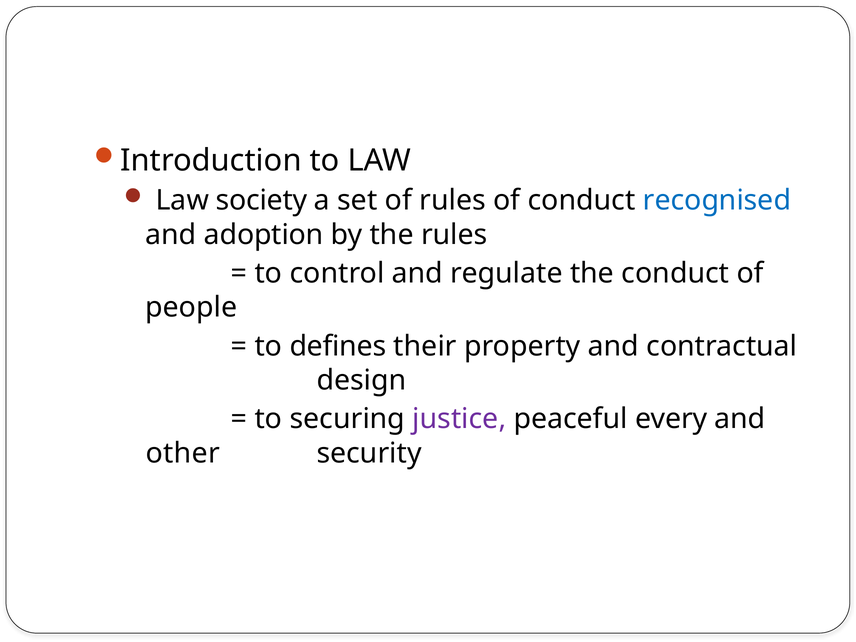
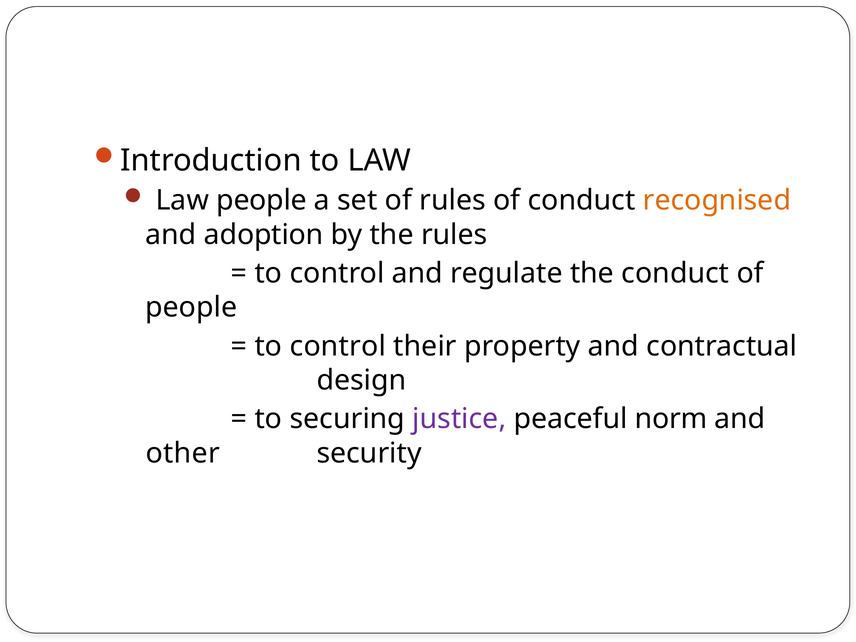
Law society: society -> people
recognised colour: blue -> orange
defines at (338, 346): defines -> control
every: every -> norm
